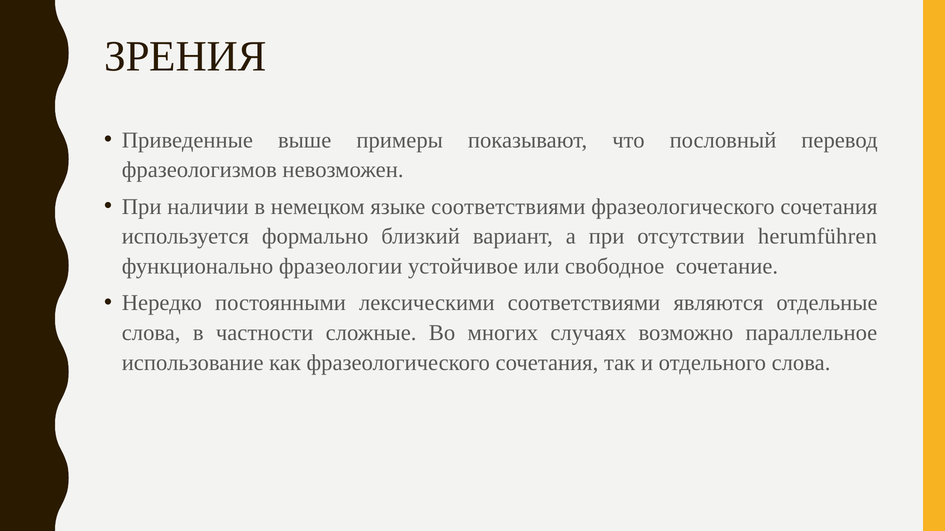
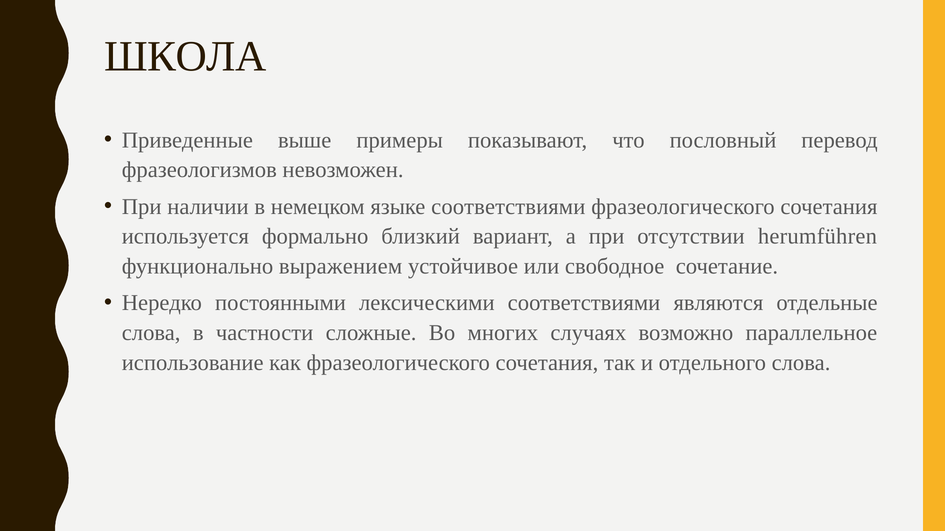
ЗРЕНИЯ: ЗРЕНИЯ -> ШКОЛА
фразеологии: фразеологии -> выражением
